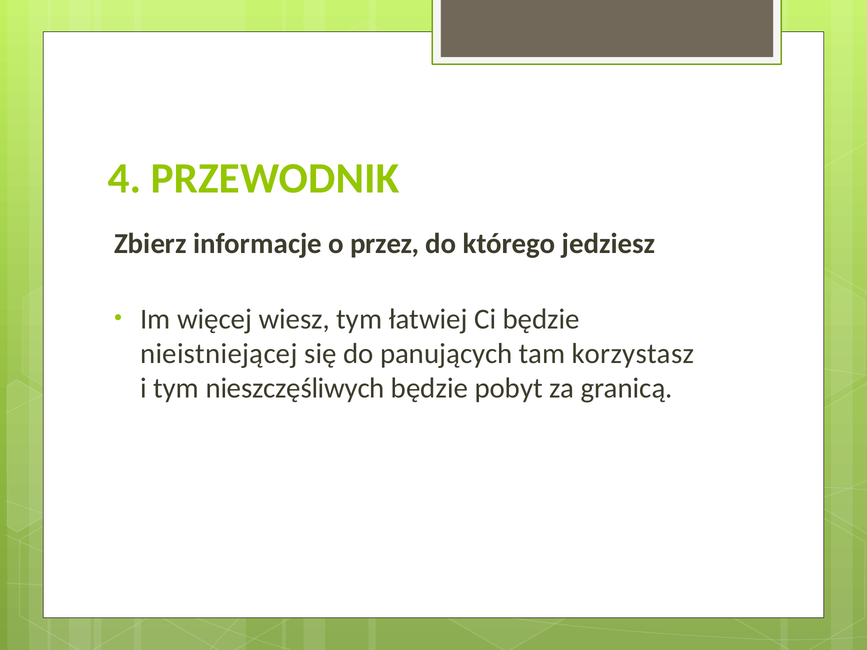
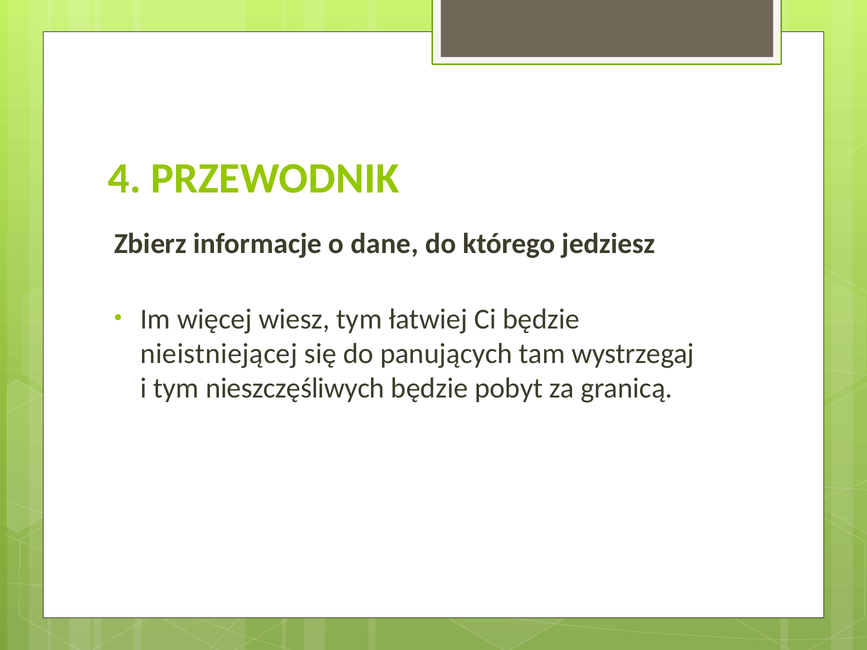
przez: przez -> dane
korzystasz: korzystasz -> wystrzegaj
